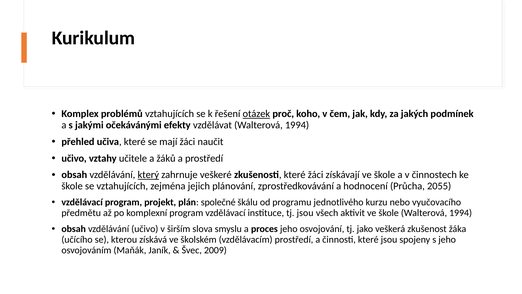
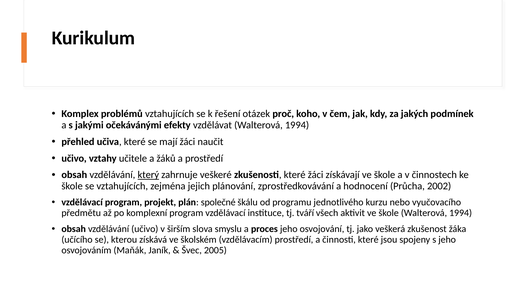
otázek underline: present -> none
2055: 2055 -> 2002
tj jsou: jsou -> tváří
2009: 2009 -> 2005
